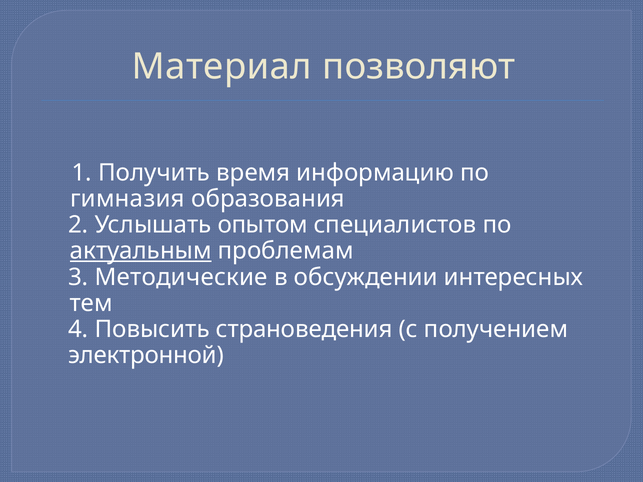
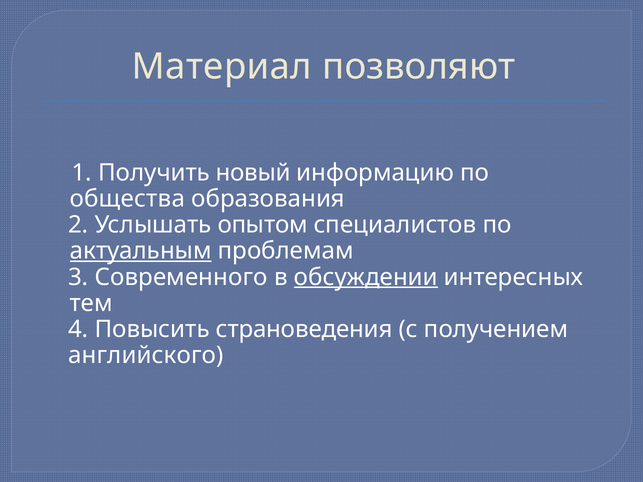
время: время -> новый
гимназия: гимназия -> общества
Методические: Методические -> Современного
обсуждении underline: none -> present
электронной: электронной -> английского
